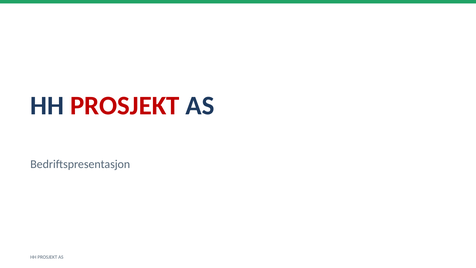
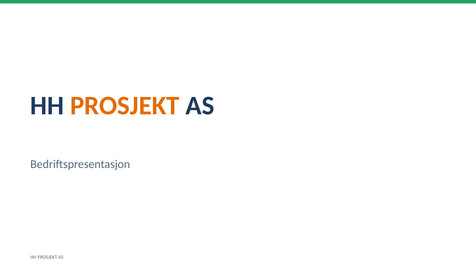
PROSJEKT at (125, 106) colour: red -> orange
